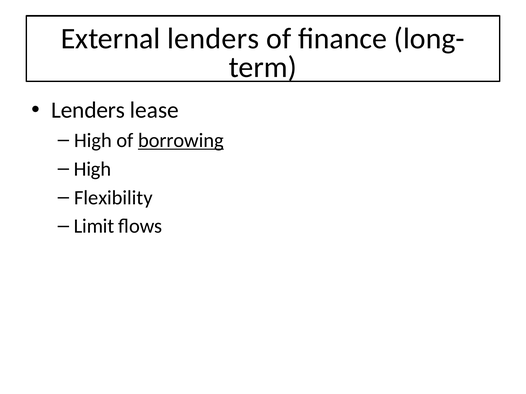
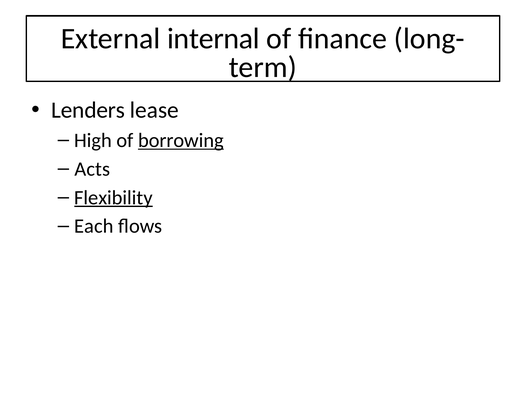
External lenders: lenders -> internal
High at (93, 169): High -> Acts
Flexibility underline: none -> present
Limit: Limit -> Each
